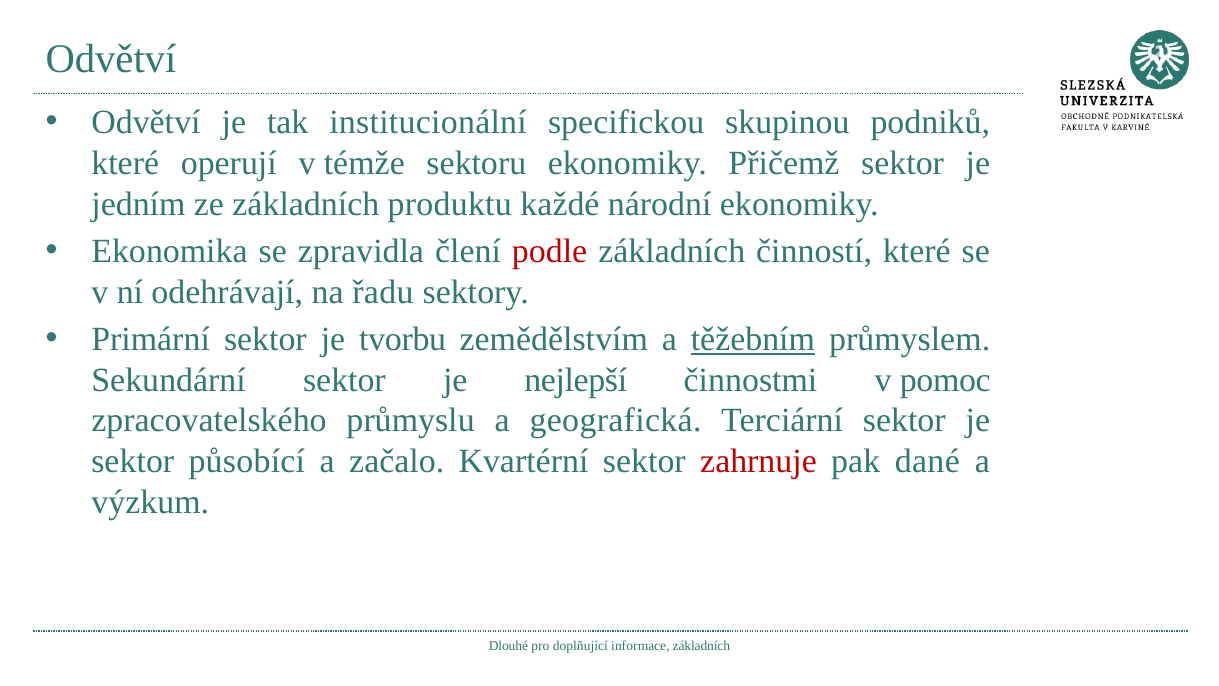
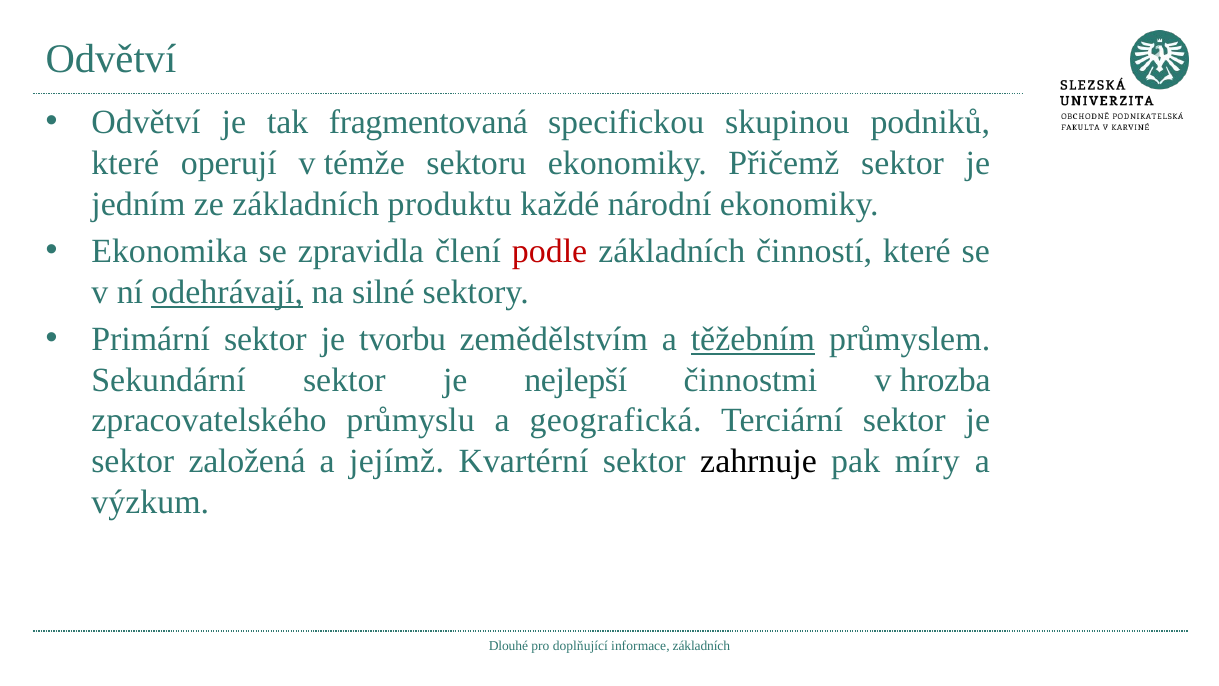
institucionální: institucionální -> fragmentovaná
odehrávají underline: none -> present
řadu: řadu -> silné
pomoc: pomoc -> hrozba
působící: působící -> založená
začalo: začalo -> jejímž
zahrnuje colour: red -> black
dané: dané -> míry
